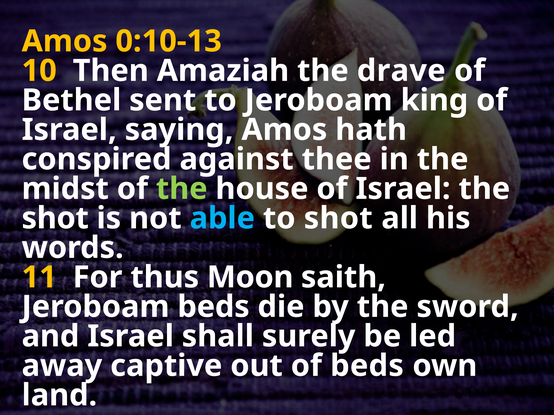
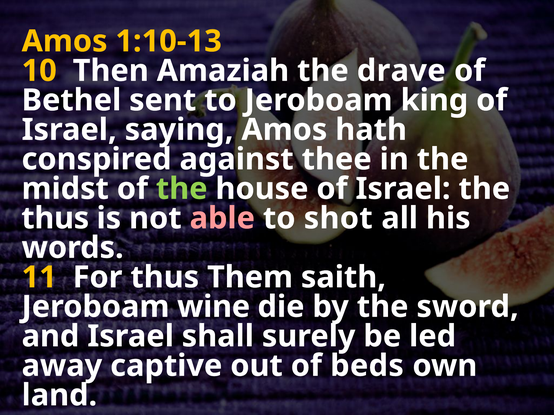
0:10-13: 0:10-13 -> 1:10-13
shot at (55, 219): shot -> thus
able colour: light blue -> pink
Moon: Moon -> Them
Jeroboam beds: beds -> wine
